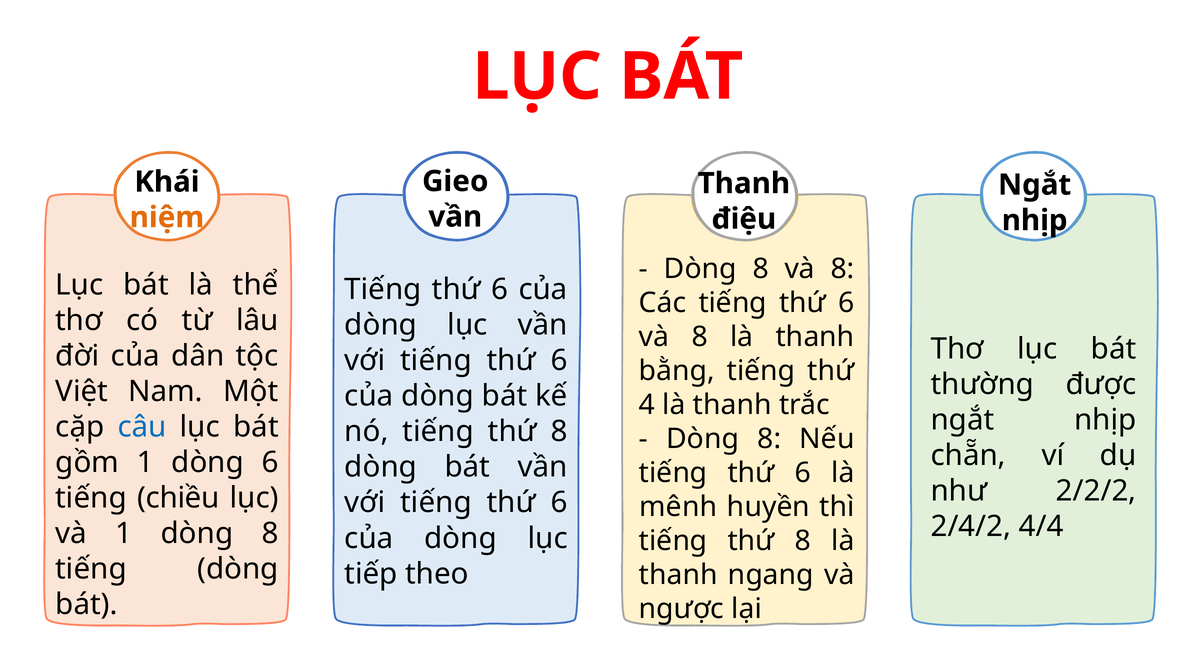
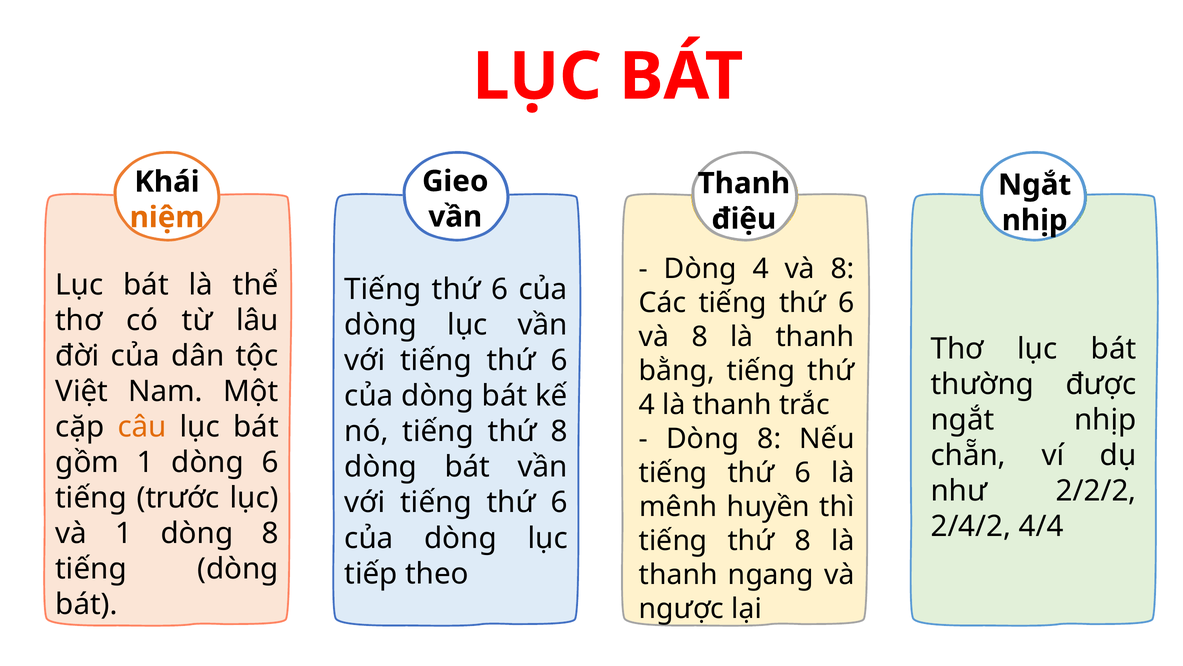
8 at (761, 269): 8 -> 4
câu colour: blue -> orange
chiều: chiều -> trước
